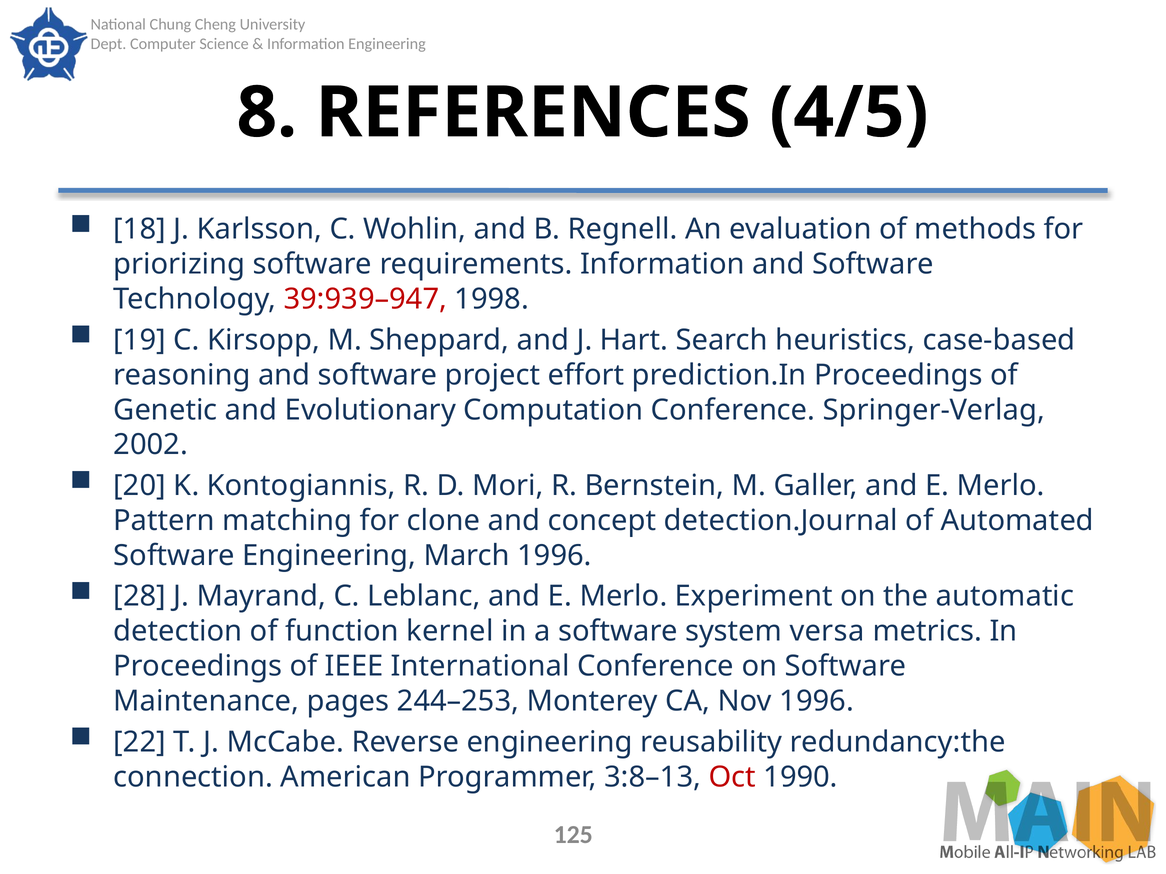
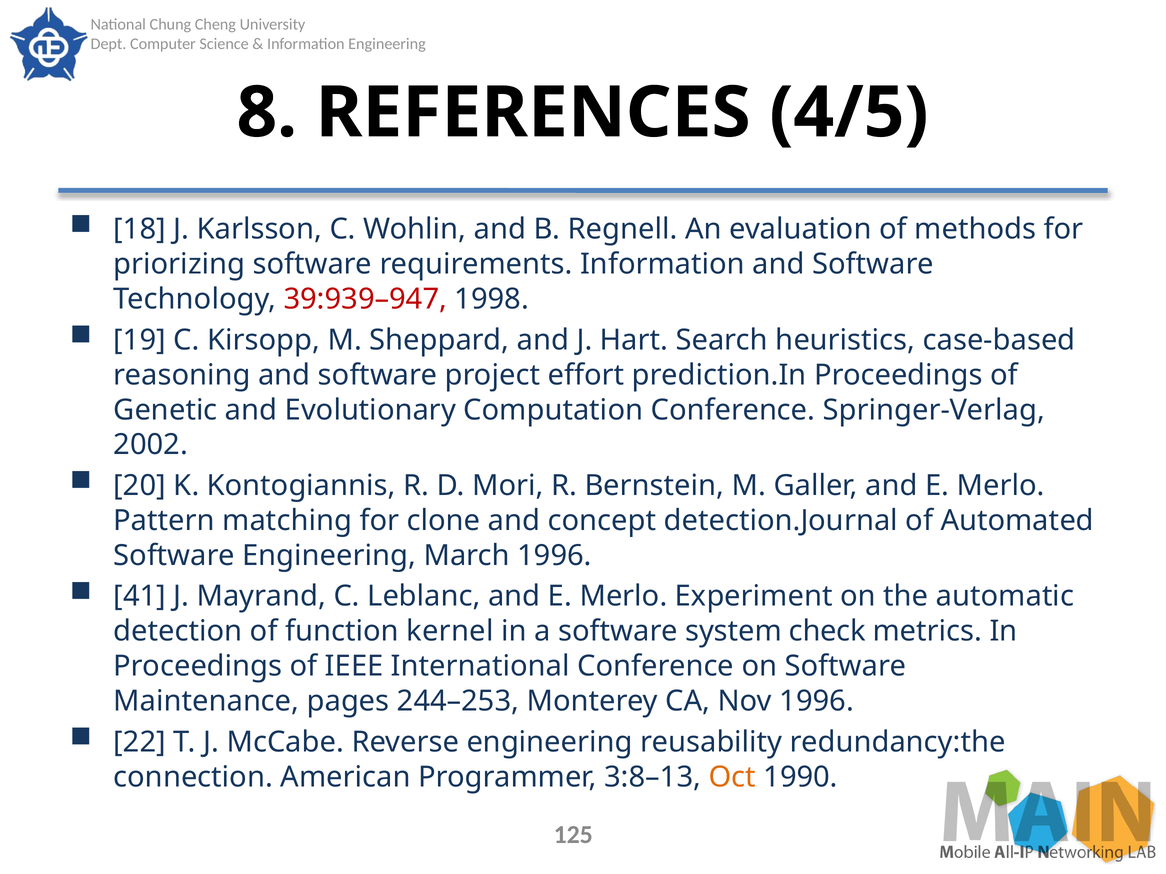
28: 28 -> 41
versa: versa -> check
Oct colour: red -> orange
